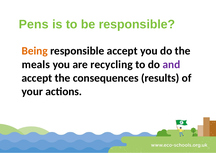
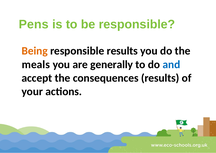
responsible accept: accept -> results
recycling: recycling -> generally
and colour: purple -> blue
